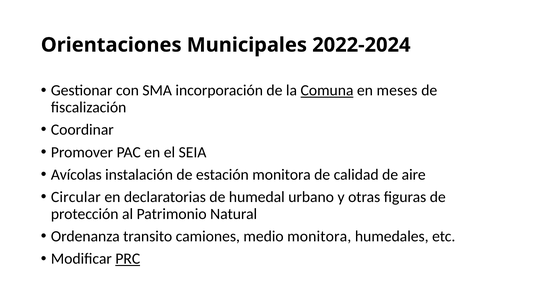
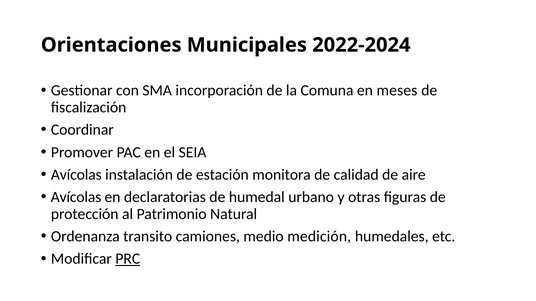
Comuna underline: present -> none
Circular at (76, 197): Circular -> Avícolas
medio monitora: monitora -> medición
